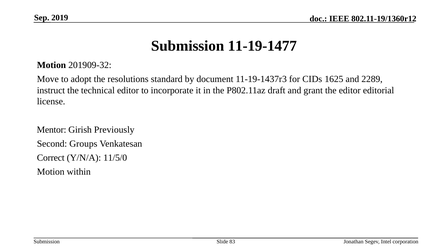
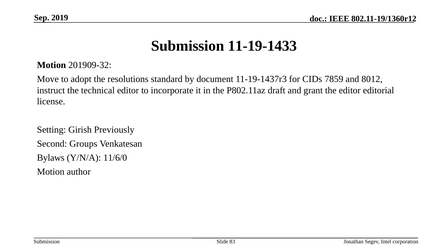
11-19-1477: 11-19-1477 -> 11-19-1433
1625: 1625 -> 7859
2289: 2289 -> 8012
Mentor: Mentor -> Setting
Correct: Correct -> Bylaws
11/5/0: 11/5/0 -> 11/6/0
within: within -> author
